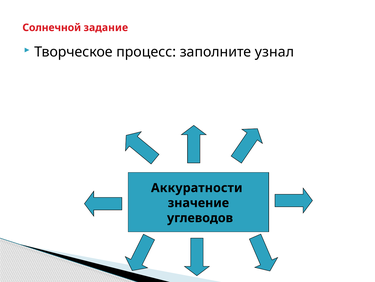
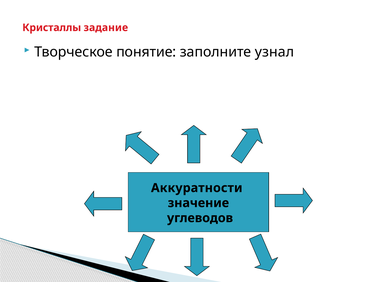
Солнечной: Солнечной -> Кристаллы
процесс: процесс -> понятие
